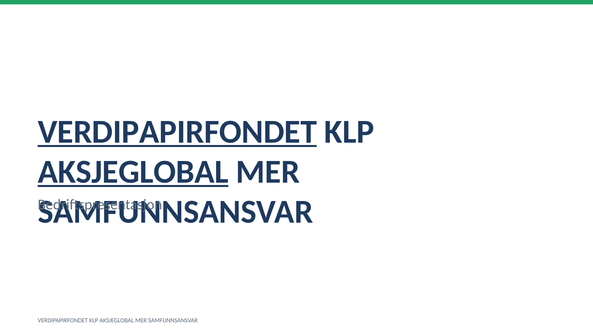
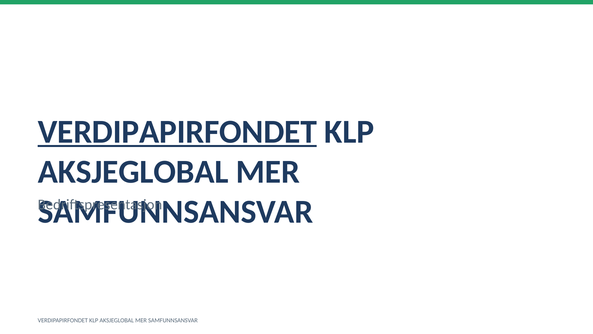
AKSJEGLOBAL at (133, 172) underline: present -> none
